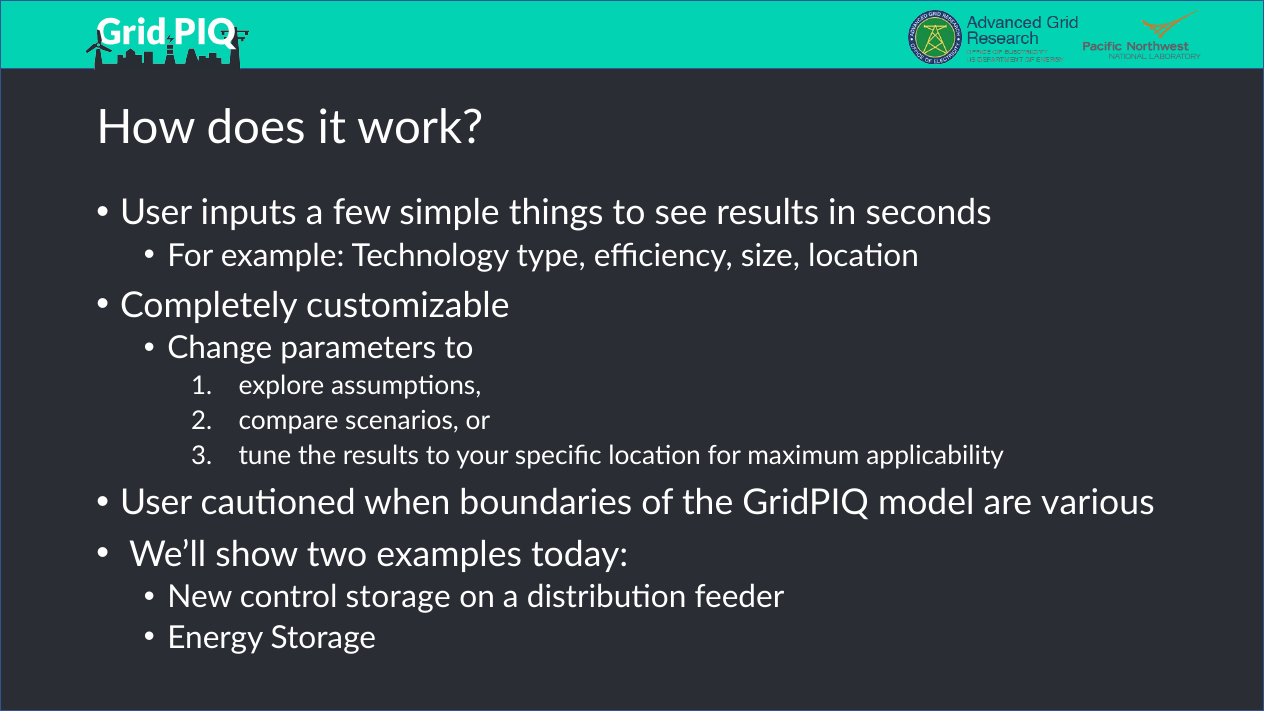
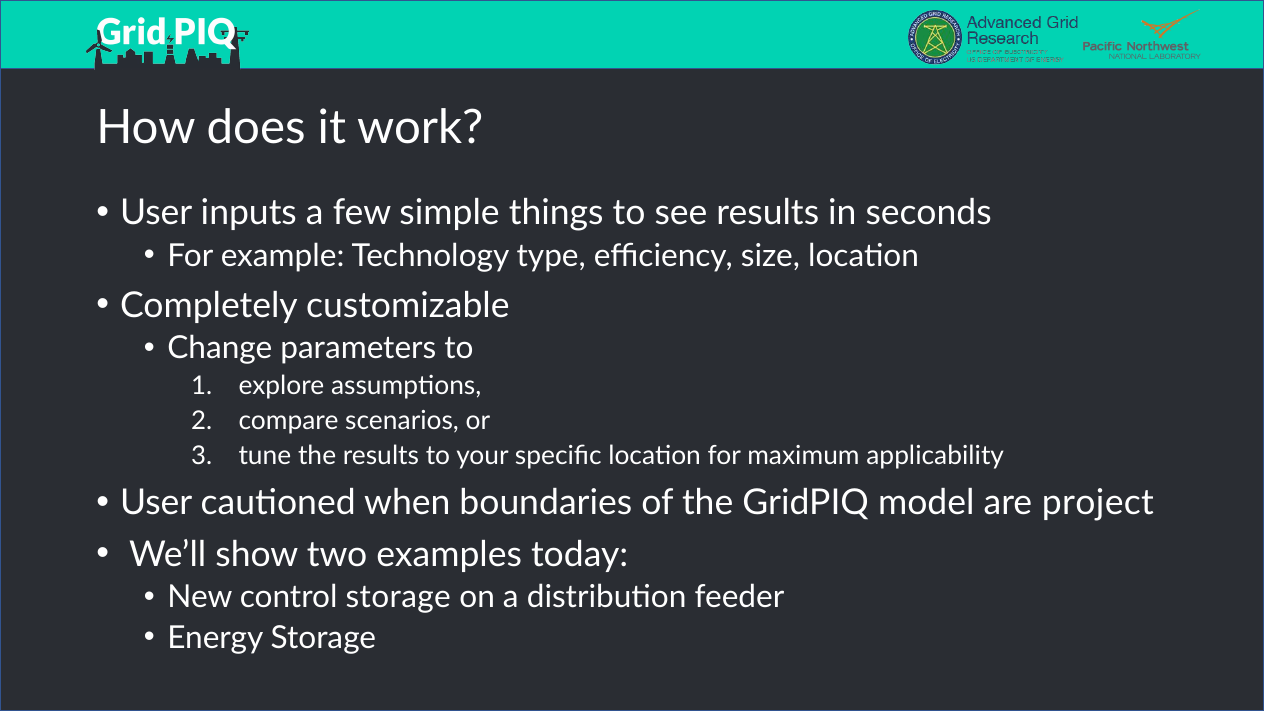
various: various -> project
